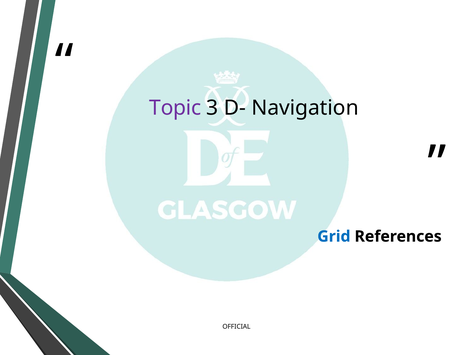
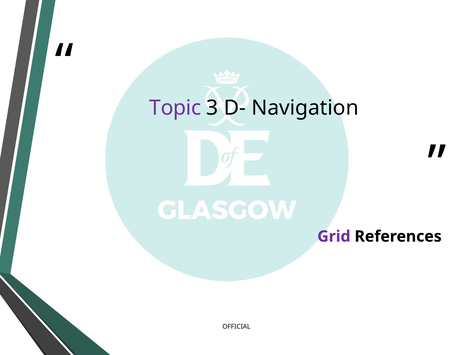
Grid colour: blue -> purple
